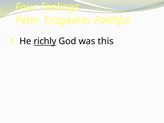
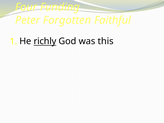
Feelings: Feelings -> Funding
Tragedies: Tragedies -> Forgotten
